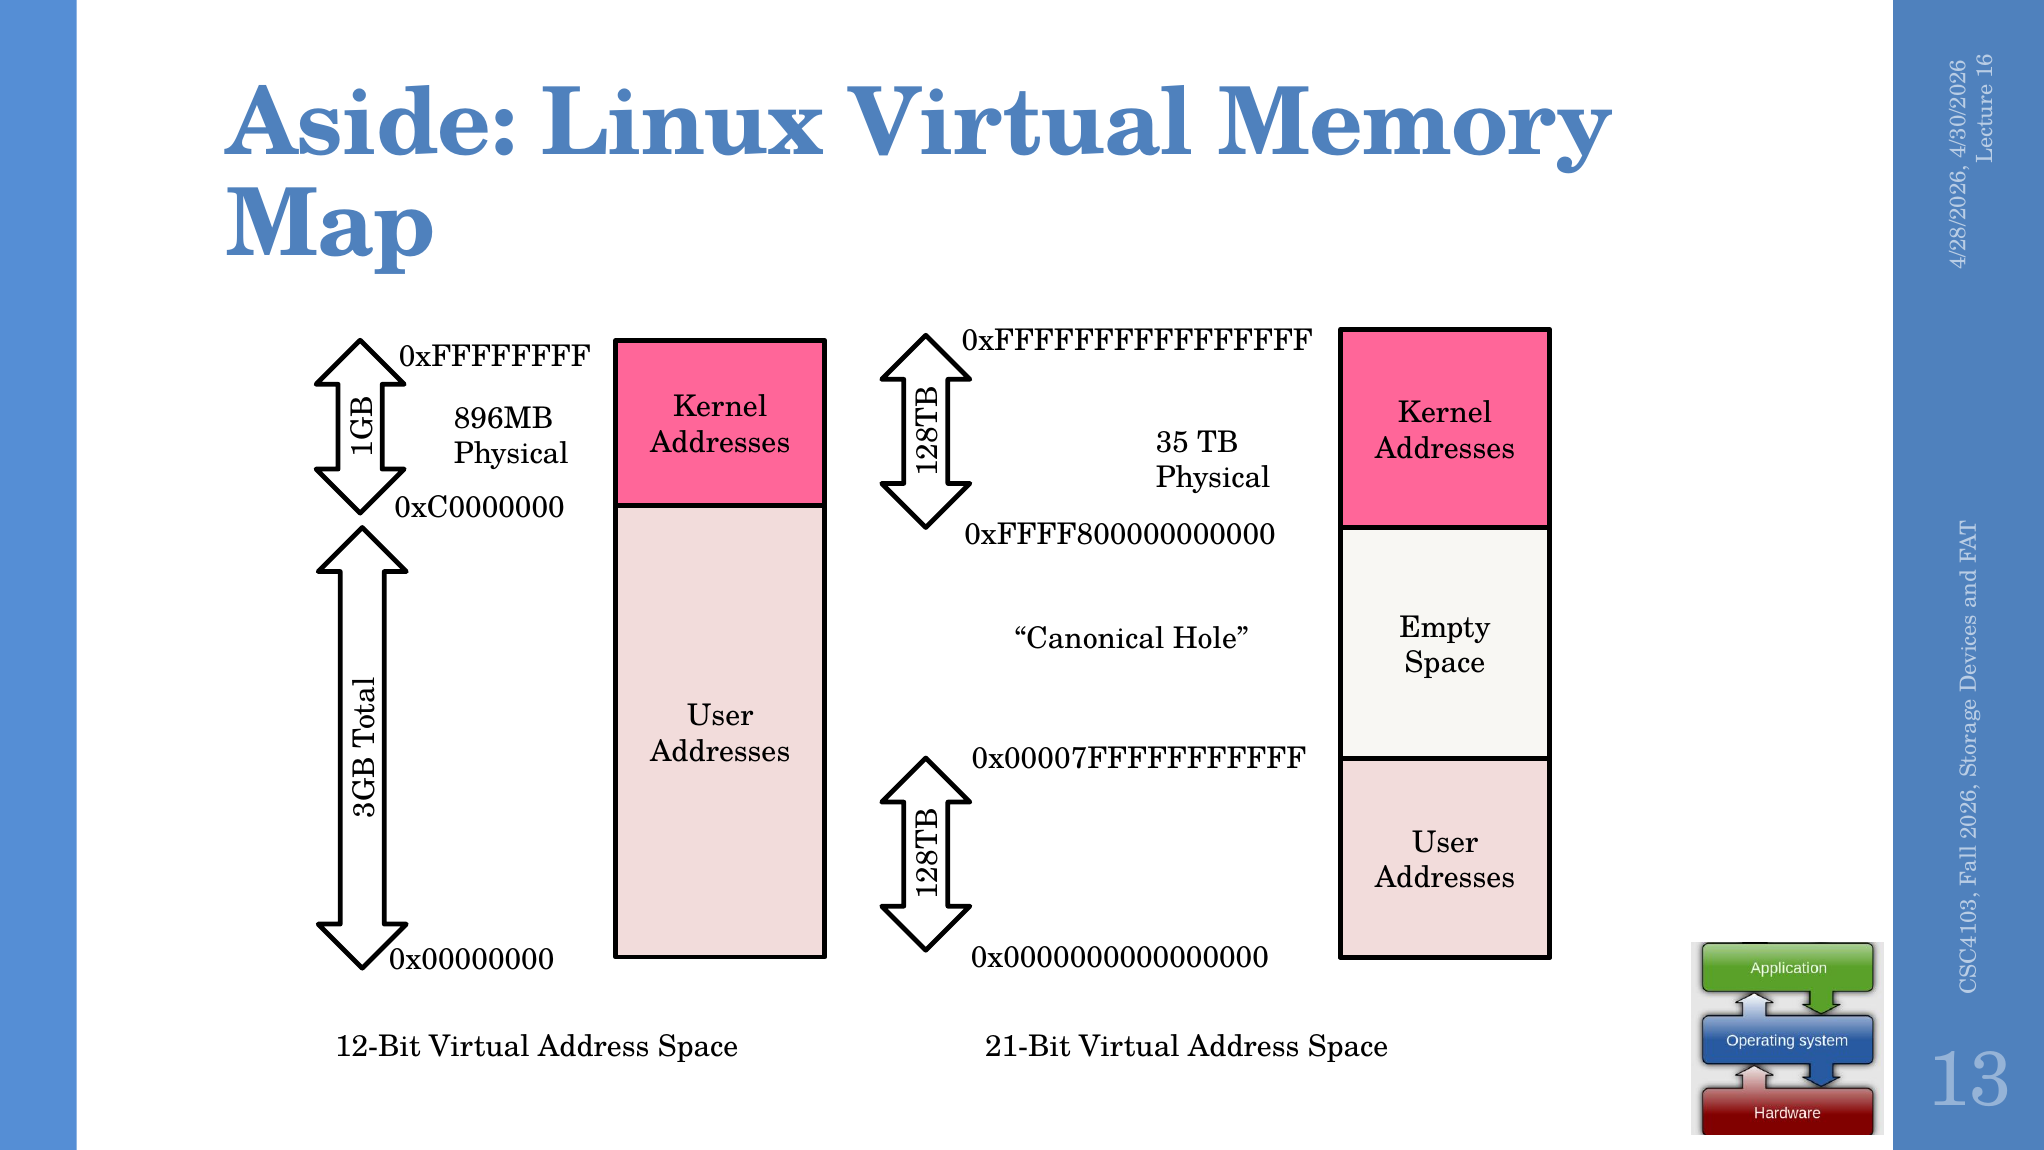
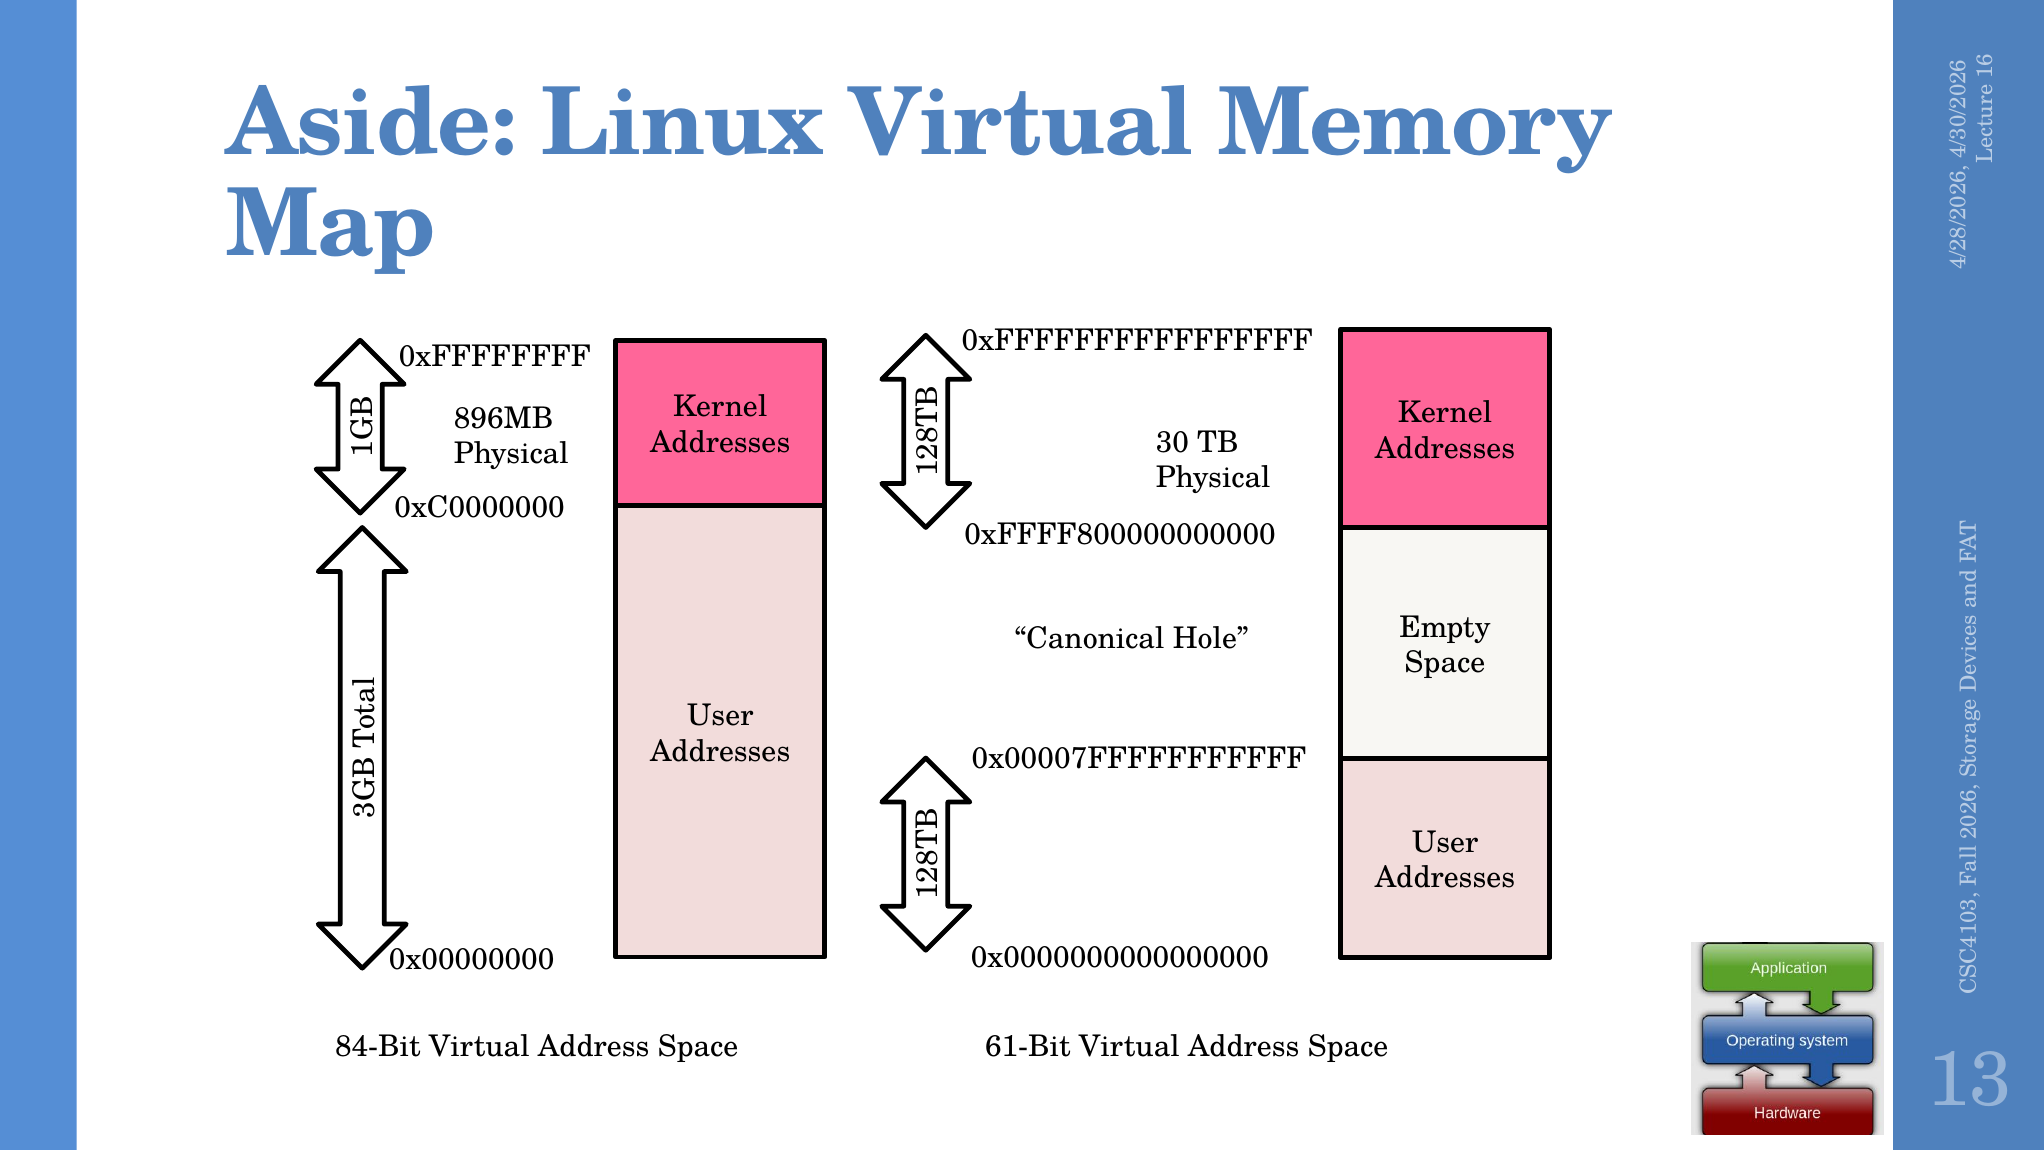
35: 35 -> 30
12-Bit: 12-Bit -> 84-Bit
21-Bit: 21-Bit -> 61-Bit
